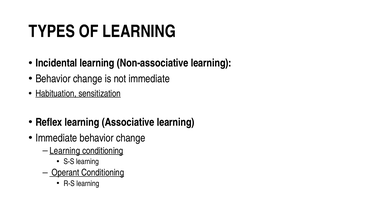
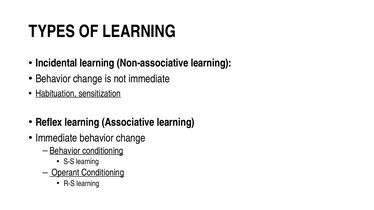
Learning at (65, 151): Learning -> Behavior
